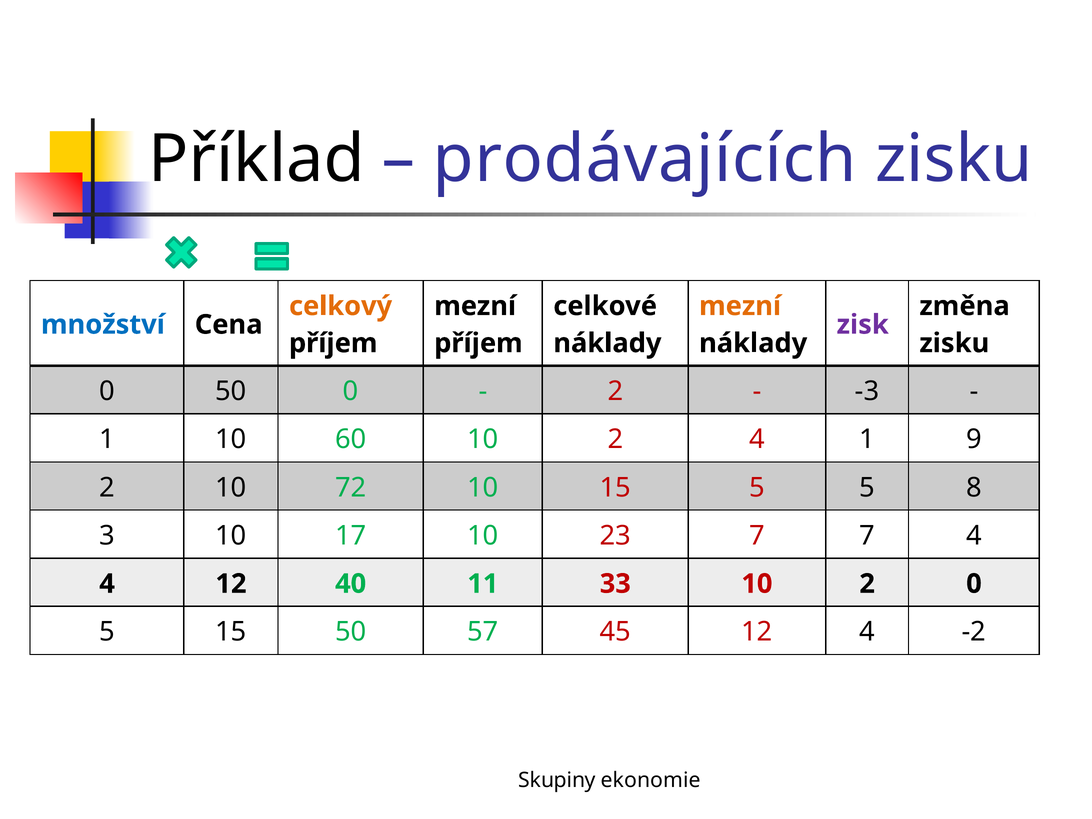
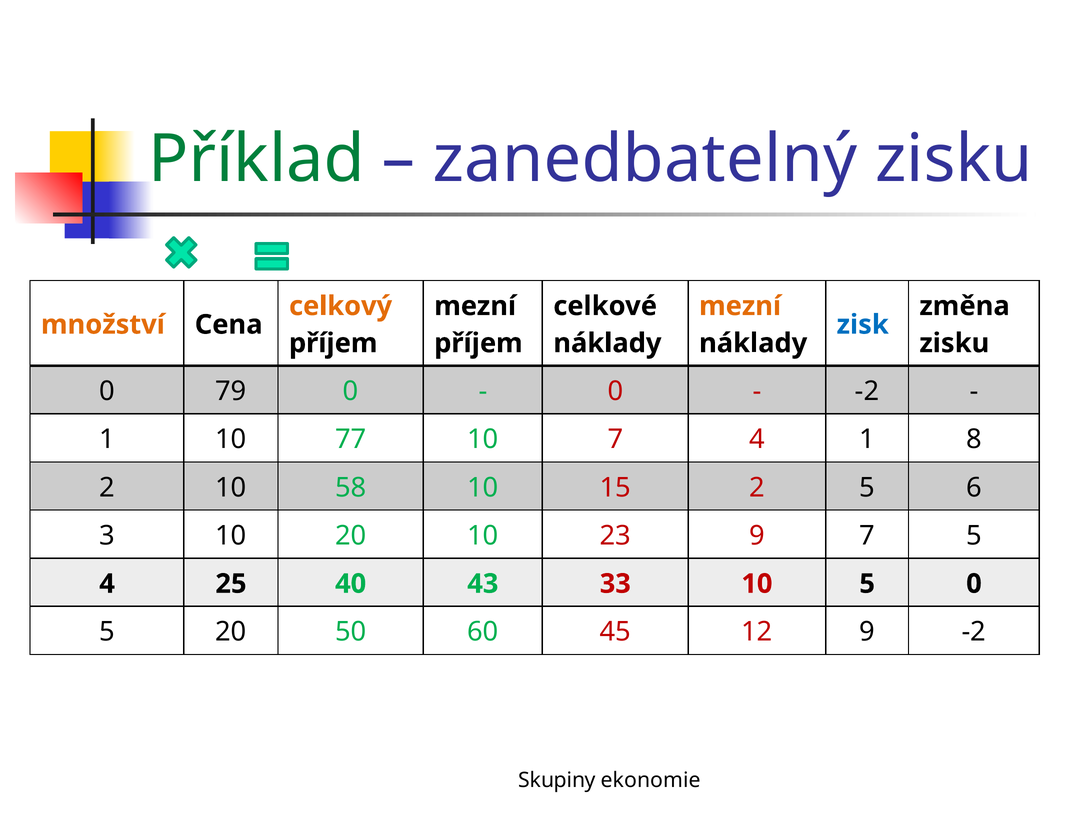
Příklad colour: black -> green
prodávajících: prodávajících -> zanedbatelný
množství colour: blue -> orange
zisk colour: purple -> blue
0 50: 50 -> 79
2 at (615, 391): 2 -> 0
-3 at (867, 391): -3 -> -2
60: 60 -> 77
2 at (615, 439): 2 -> 7
9: 9 -> 8
72: 72 -> 58
15 5: 5 -> 2
8: 8 -> 6
10 17: 17 -> 20
23 7: 7 -> 9
7 4: 4 -> 5
4 12: 12 -> 25
11: 11 -> 43
33 10 2: 2 -> 5
5 15: 15 -> 20
57: 57 -> 60
12 4: 4 -> 9
